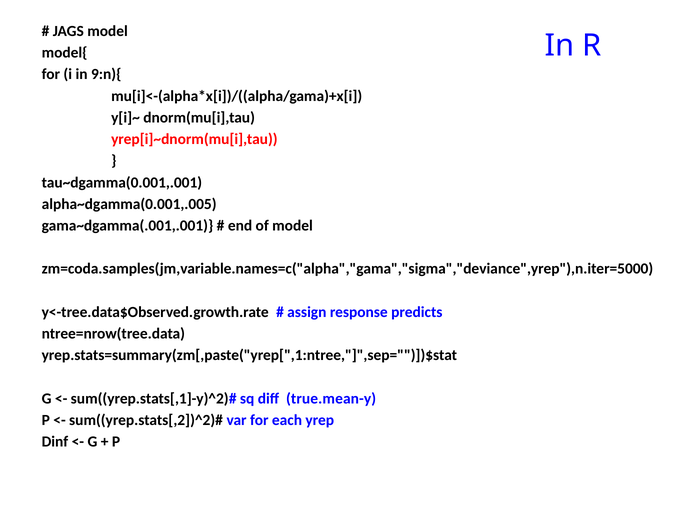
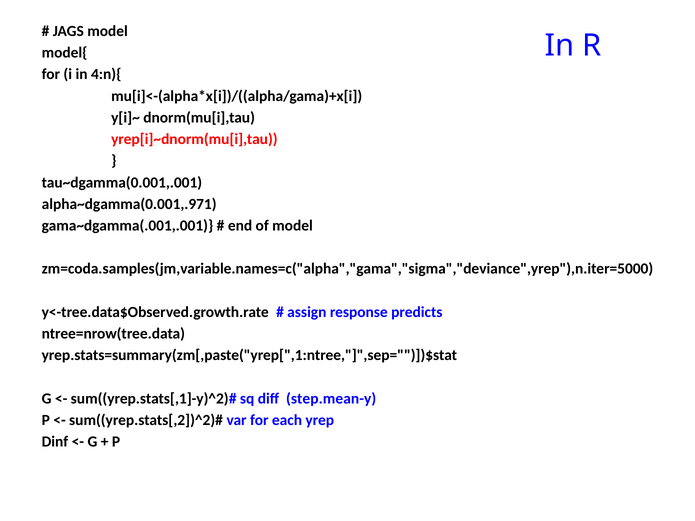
9:n){: 9:n){ -> 4:n){
alpha~dgamma(0.001,.005: alpha~dgamma(0.001,.005 -> alpha~dgamma(0.001,.971
true.mean-y: true.mean-y -> step.mean-y
